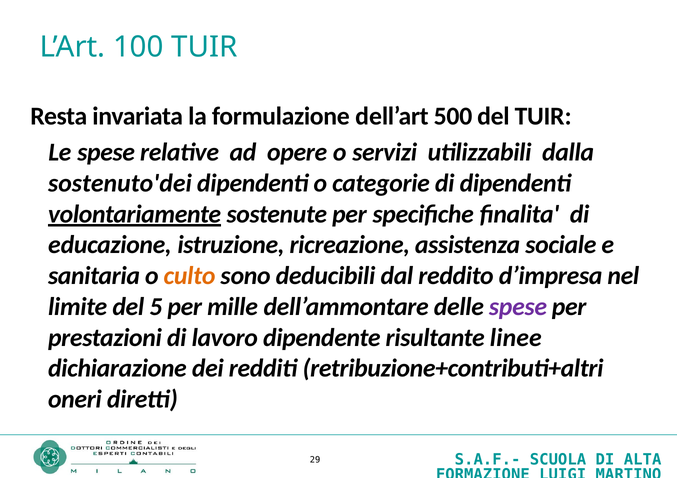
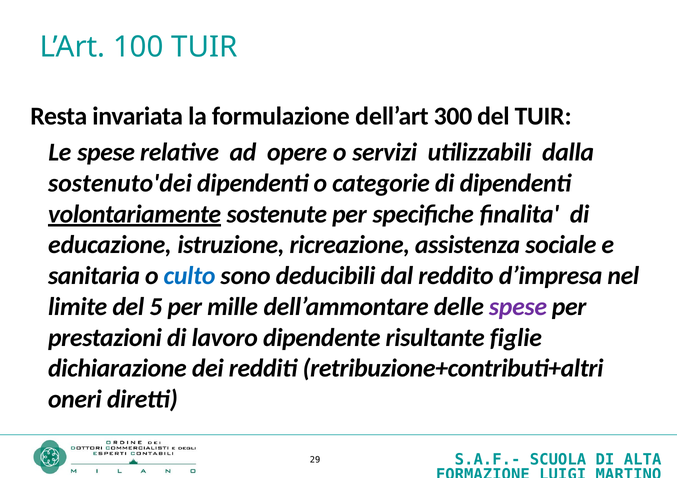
500: 500 -> 300
culto colour: orange -> blue
linee: linee -> figlie
